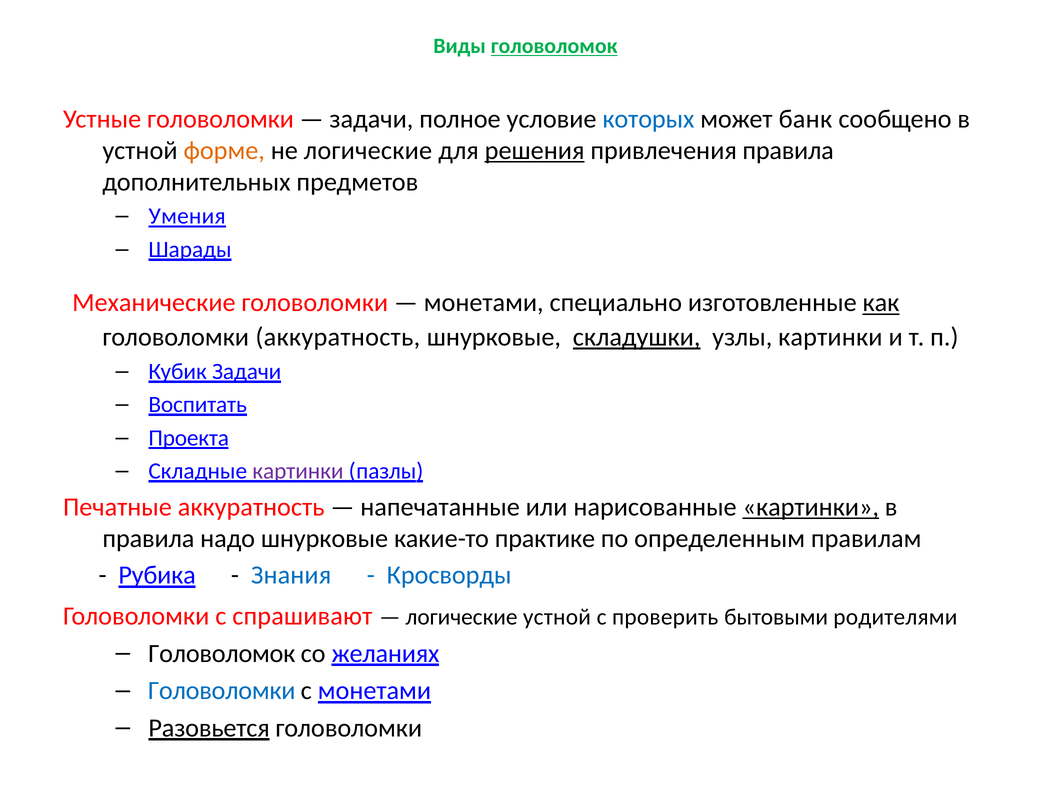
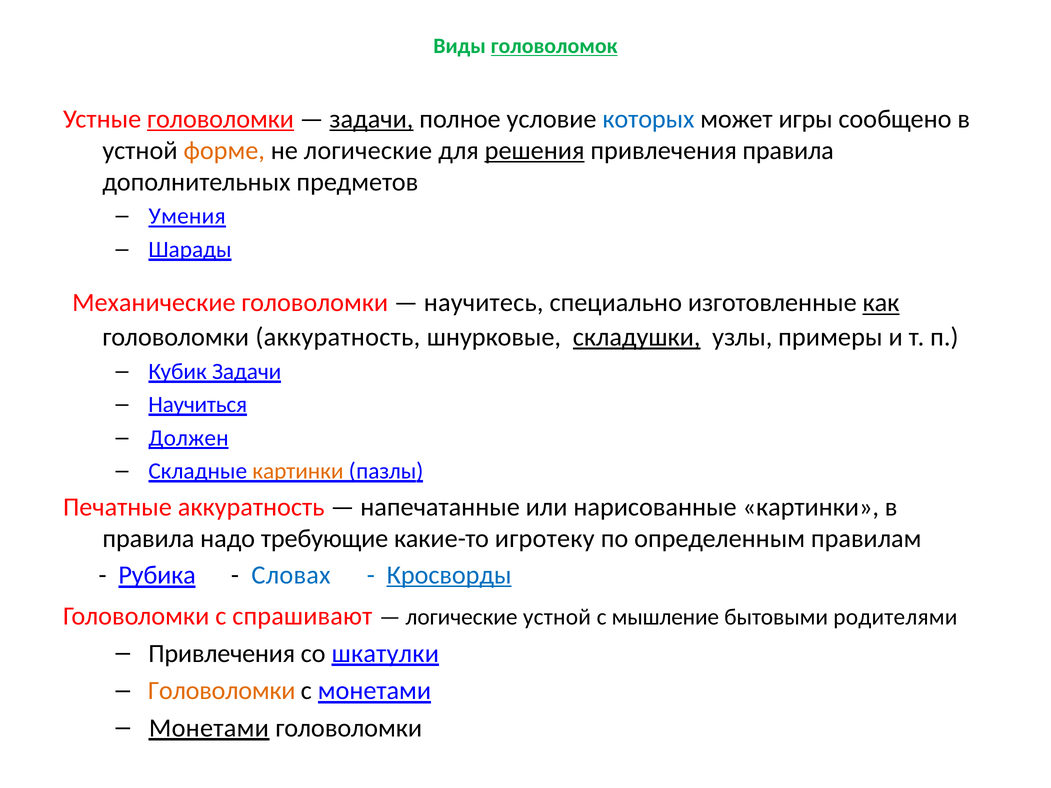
головоломки at (220, 119) underline: none -> present
задачи at (371, 119) underline: none -> present
банк: банк -> игры
монетами at (484, 303): монетами -> научитесь
узлы картинки: картинки -> примеры
Воспитать: Воспитать -> Научиться
Проекта: Проекта -> Должен
картинки at (298, 471) colour: purple -> orange
картинки at (811, 507) underline: present -> none
надо шнурковые: шнурковые -> требующие
практике: практике -> игротеку
Знания: Знания -> Словах
Кросворды underline: none -> present
проверить: проверить -> мышление
Головоломок at (222, 654): Головоломок -> Привлечения
желаниях: желаниях -> шкатулки
Головоломки at (222, 691) colour: blue -> orange
Разовьется at (209, 728): Разовьется -> Монетами
